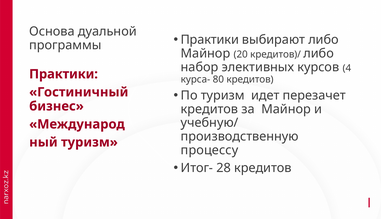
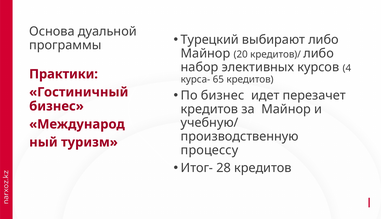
Практики at (210, 40): Практики -> Турецкий
80: 80 -> 65
По туризм: туризм -> бизнес
